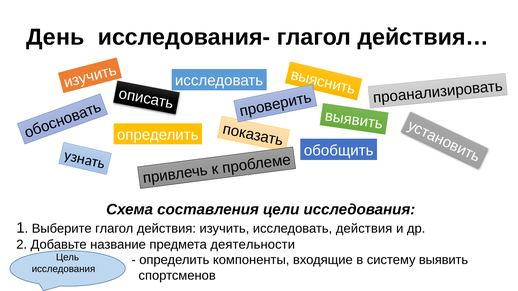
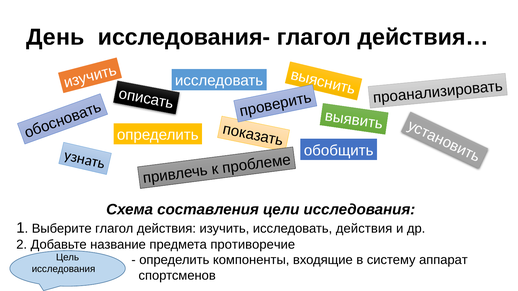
деятельности: деятельности -> противоречие
выявить: выявить -> аппарат
